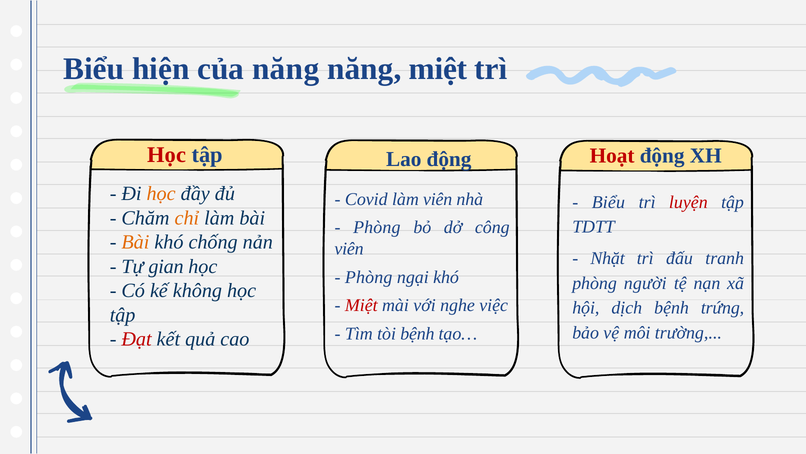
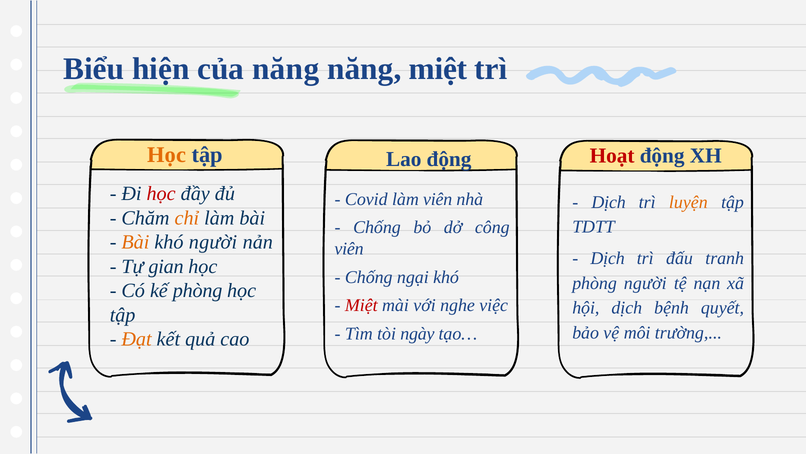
Học at (167, 155) colour: red -> orange
học at (161, 194) colour: orange -> red
Biểu at (608, 202): Biểu -> Dịch
luyện colour: red -> orange
Phòng at (377, 227): Phòng -> Chống
khó chống: chống -> người
Nhặt at (608, 258): Nhặt -> Dịch
Phòng at (369, 277): Phòng -> Chống
kế không: không -> phòng
trứng: trứng -> quyết
tòi bệnh: bệnh -> ngày
Đạt colour: red -> orange
